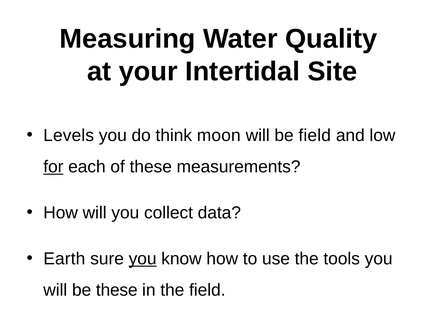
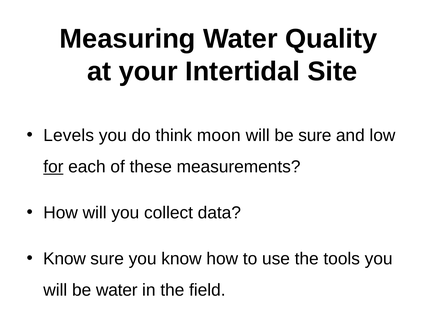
be field: field -> sure
Earth at (64, 259): Earth -> Know
you at (143, 259) underline: present -> none
be these: these -> water
